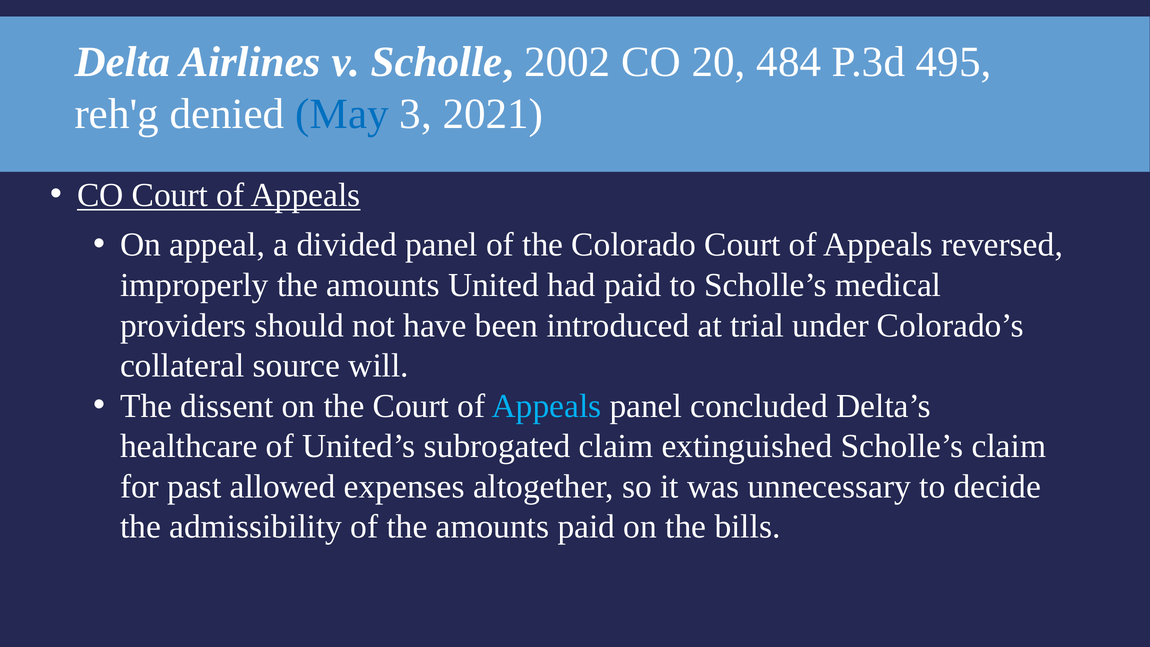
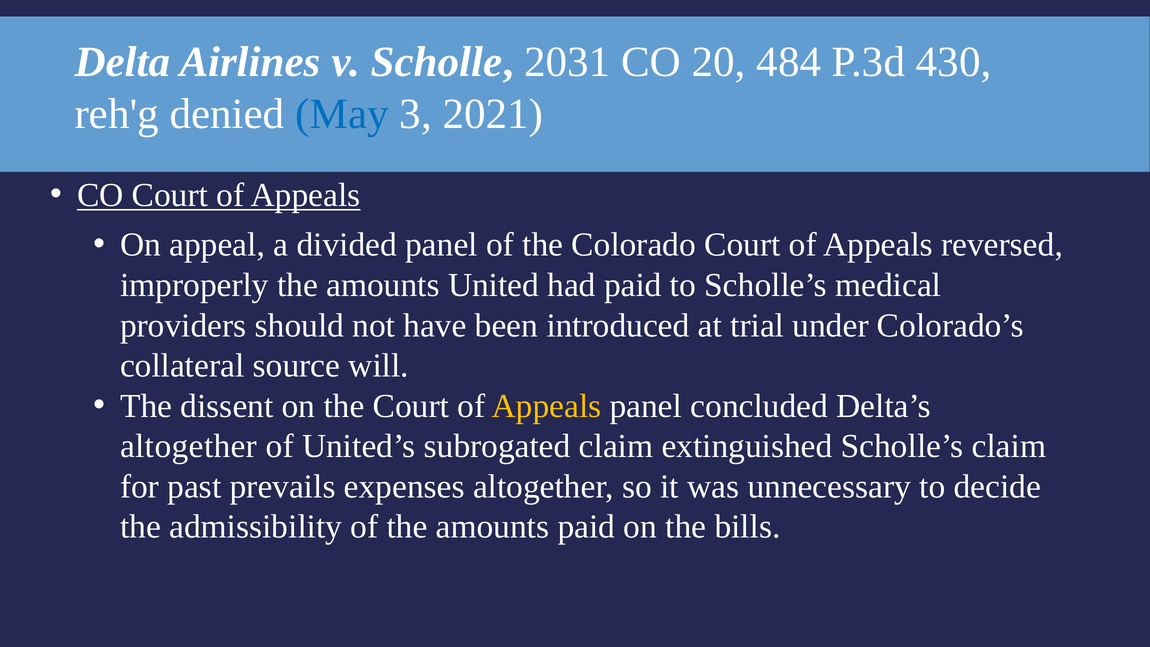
2002: 2002 -> 2031
495: 495 -> 430
Appeals at (547, 406) colour: light blue -> yellow
healthcare at (189, 446): healthcare -> altogether
allowed: allowed -> prevails
